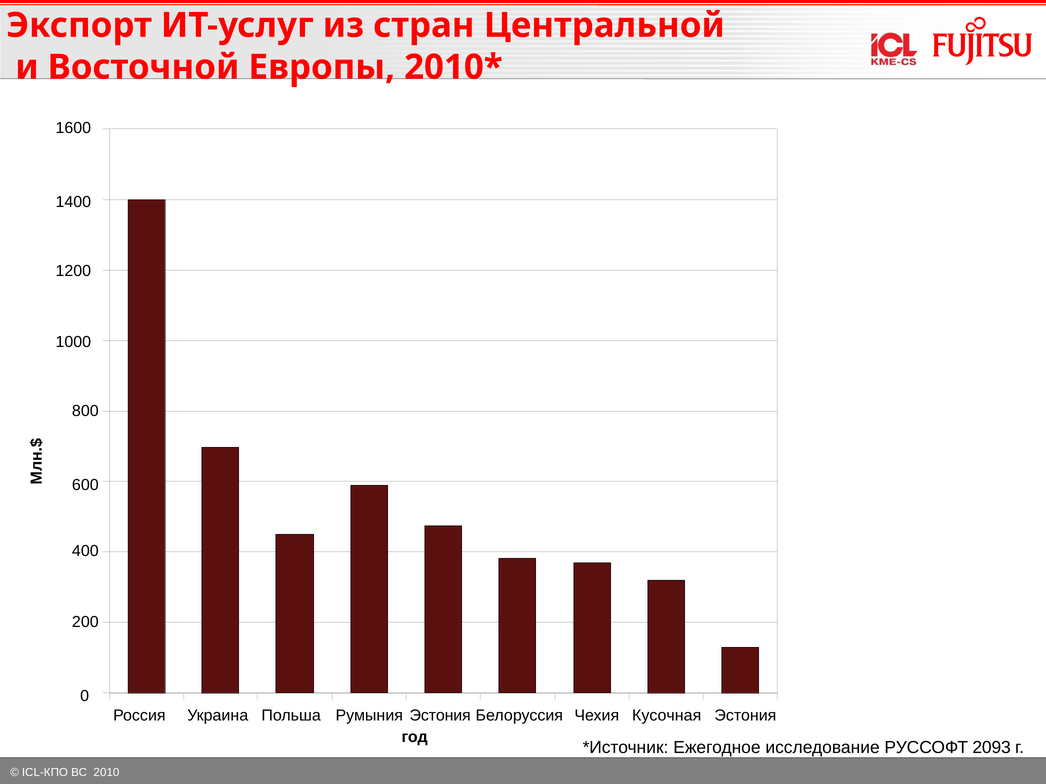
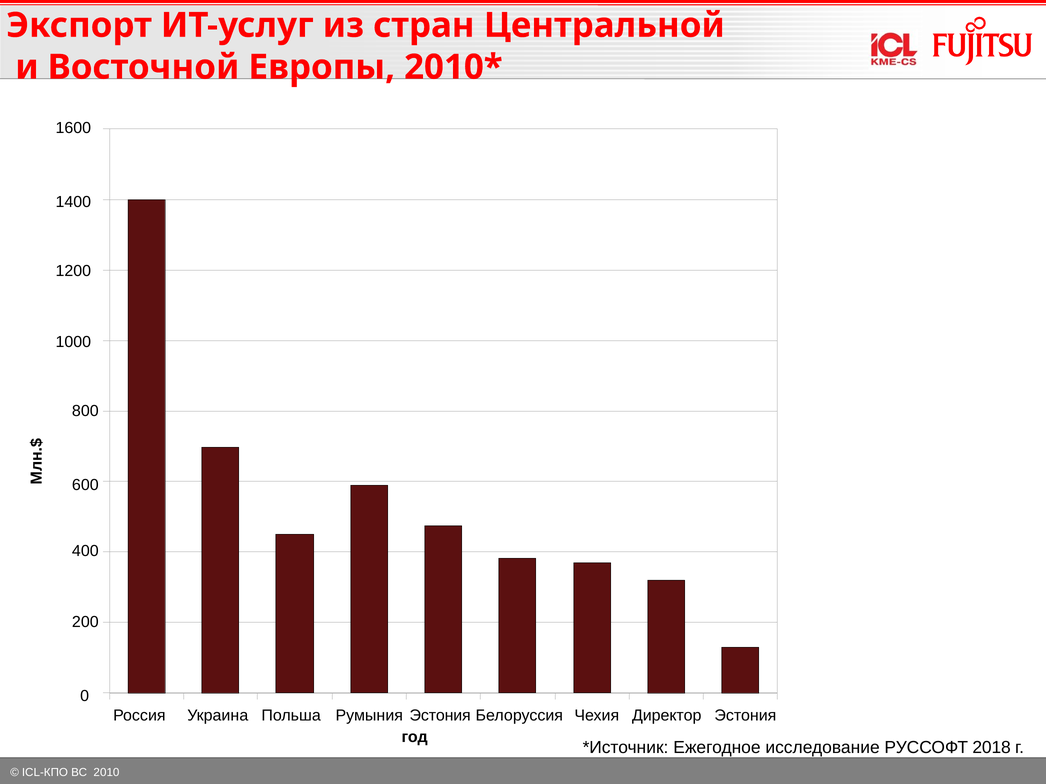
Кусочная: Кусочная -> Директор
2093: 2093 -> 2018
